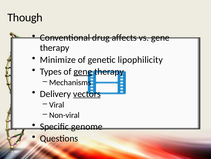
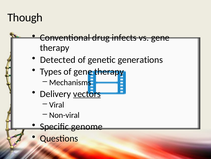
affects: affects -> infects
Minimize: Minimize -> Detected
lipophilicity: lipophilicity -> generations
gene at (83, 71) underline: present -> none
